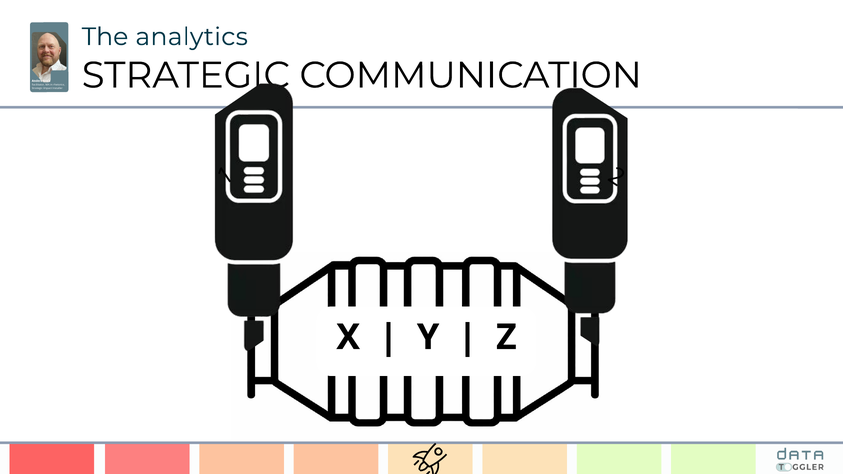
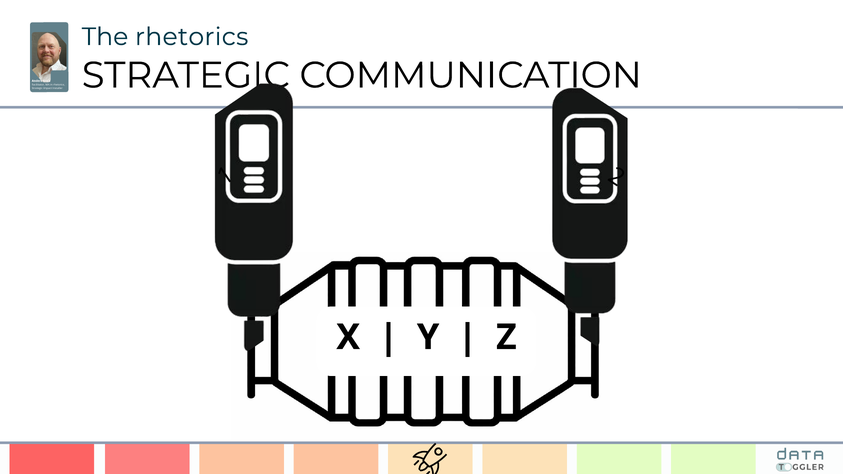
The analytics: analytics -> rhetorics
